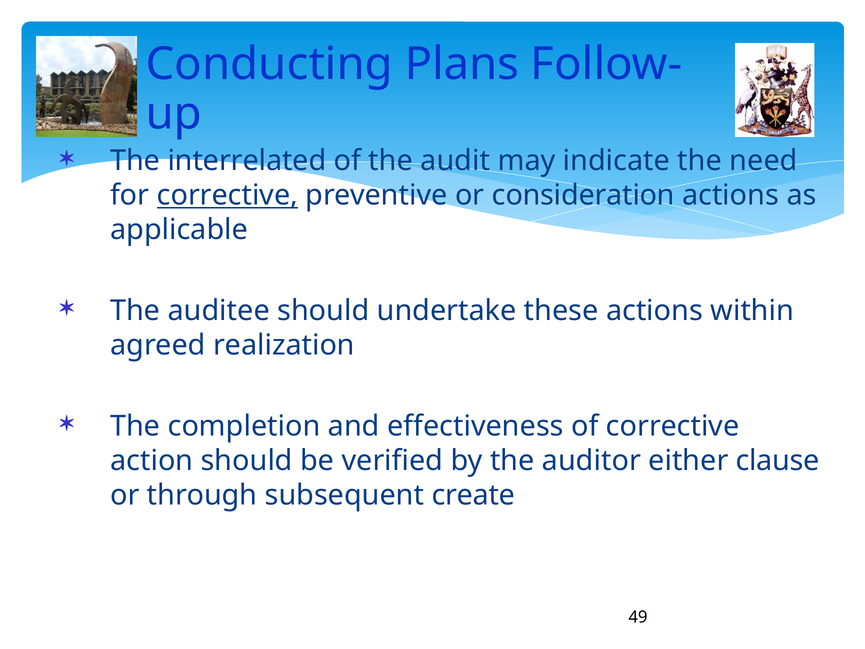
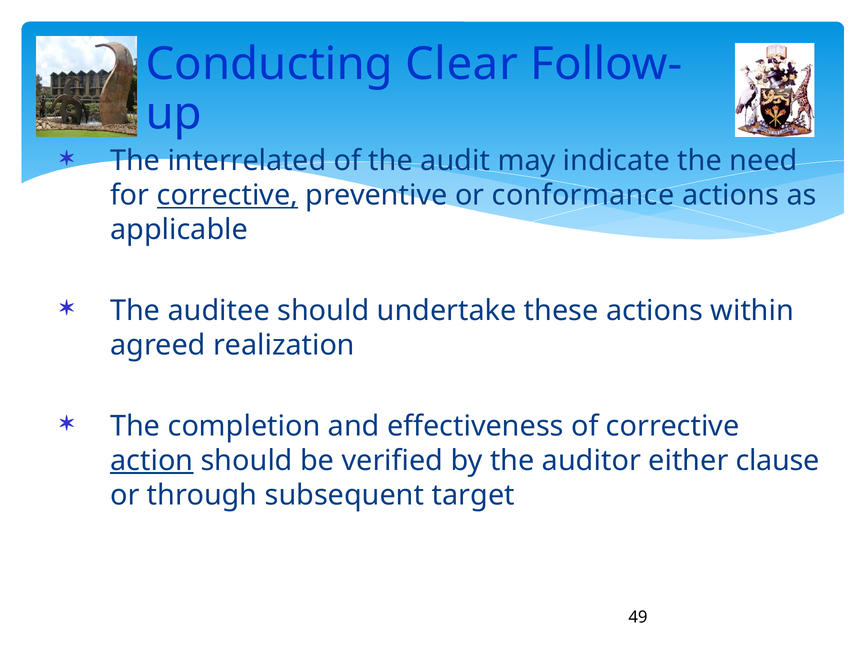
Plans: Plans -> Clear
consideration: consideration -> conformance
action underline: none -> present
create: create -> target
